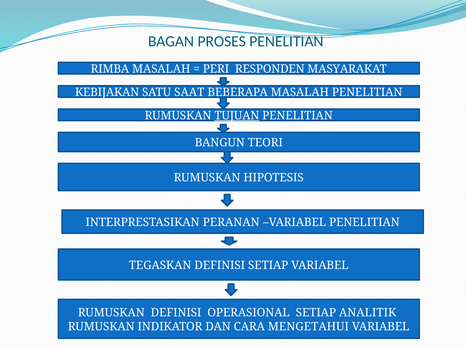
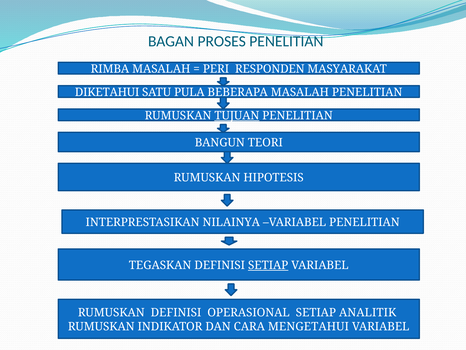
KEBIJAKAN: KEBIJAKAN -> DIKETAHUI
SAAT: SAAT -> PULA
PERANAN: PERANAN -> NILAINYA
SETIAP at (268, 265) underline: none -> present
